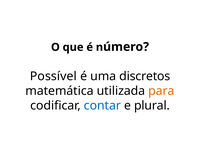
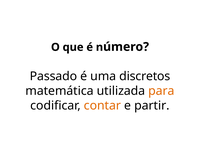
Possível: Possível -> Passado
contar colour: blue -> orange
plural: plural -> partir
